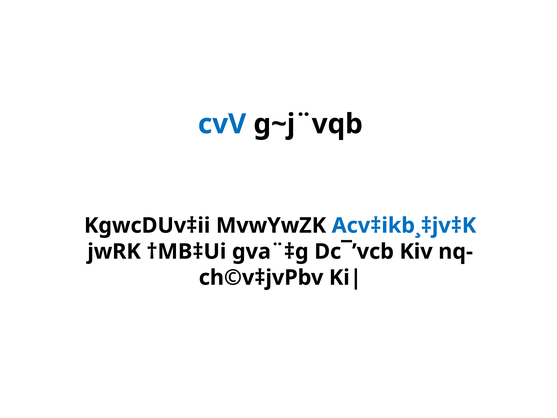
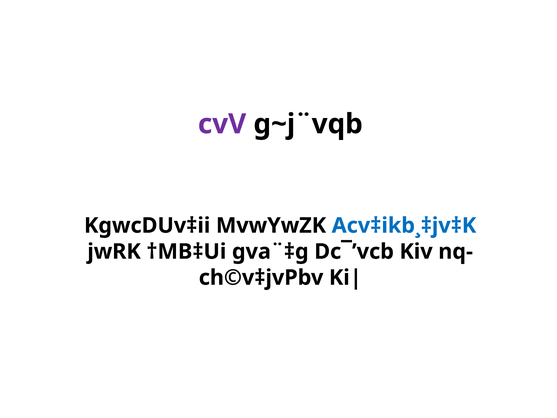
cvV colour: blue -> purple
